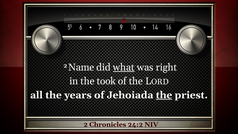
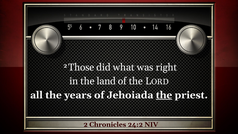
Name: Name -> Those
what underline: present -> none
took: took -> land
